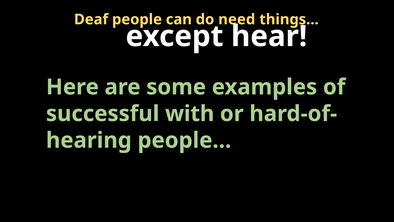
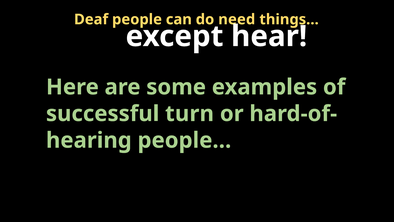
with: with -> turn
